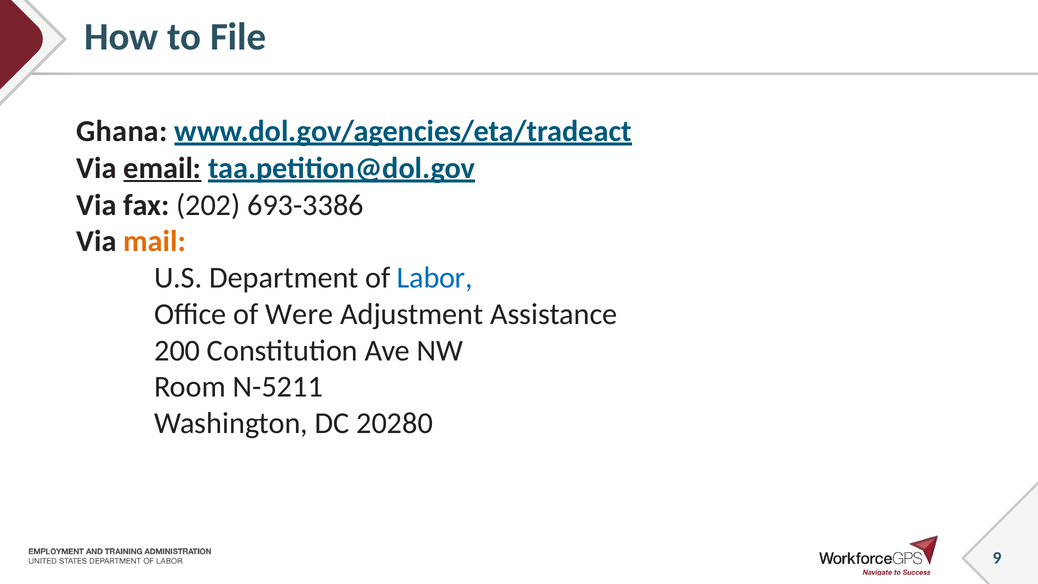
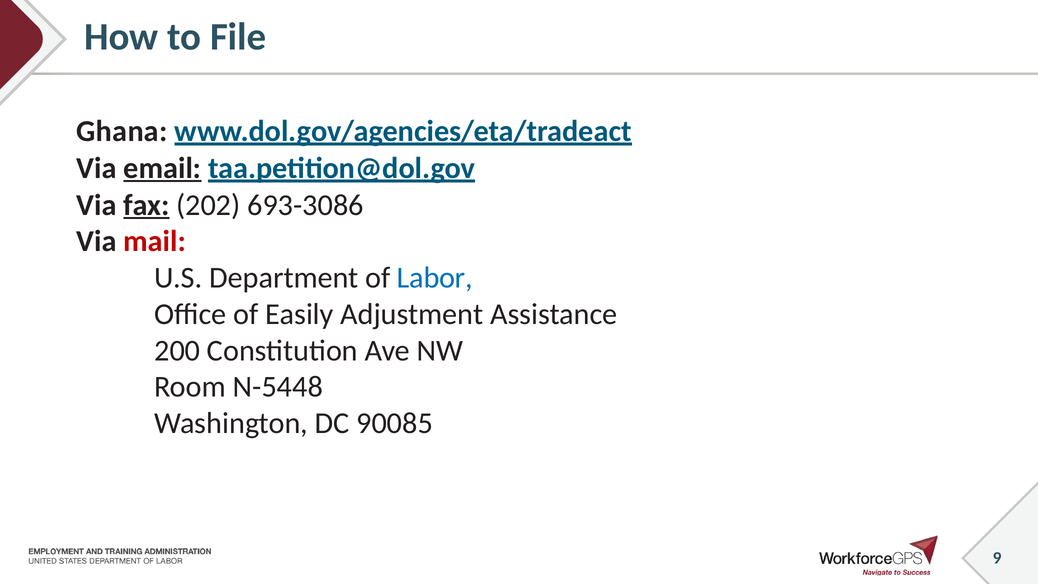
fax underline: none -> present
693-3386: 693-3386 -> 693-3086
mail colour: orange -> red
Were: Were -> Easily
N-5211: N-5211 -> N-5448
20280: 20280 -> 90085
